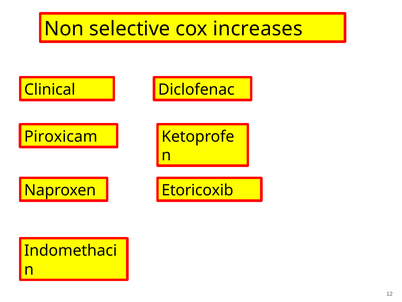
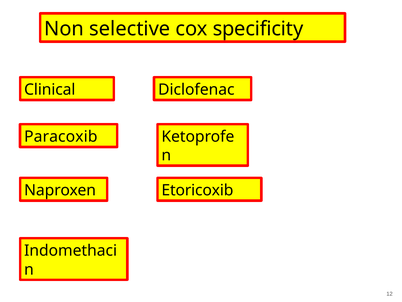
increases: increases -> specificity
Piroxicam: Piroxicam -> Paracoxib
